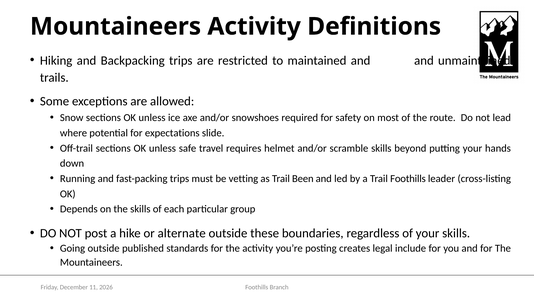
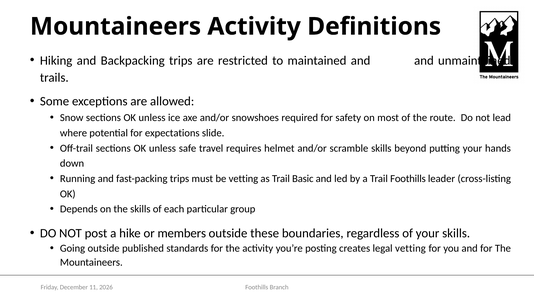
Been: Been -> Basic
alternate: alternate -> members
legal include: include -> vetting
